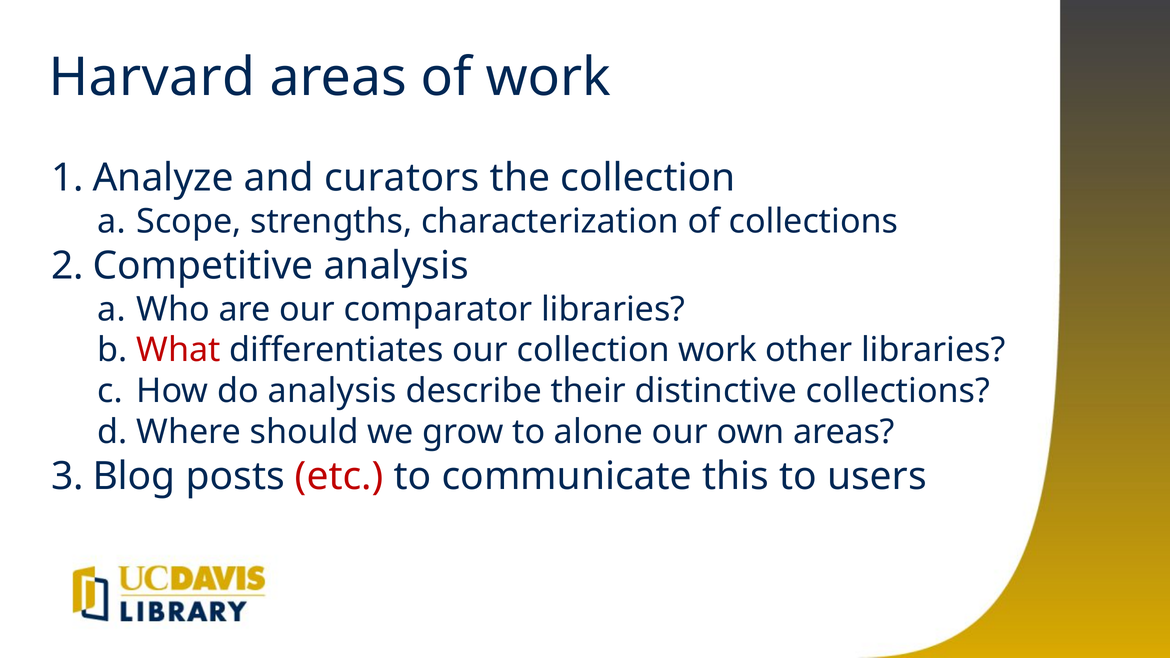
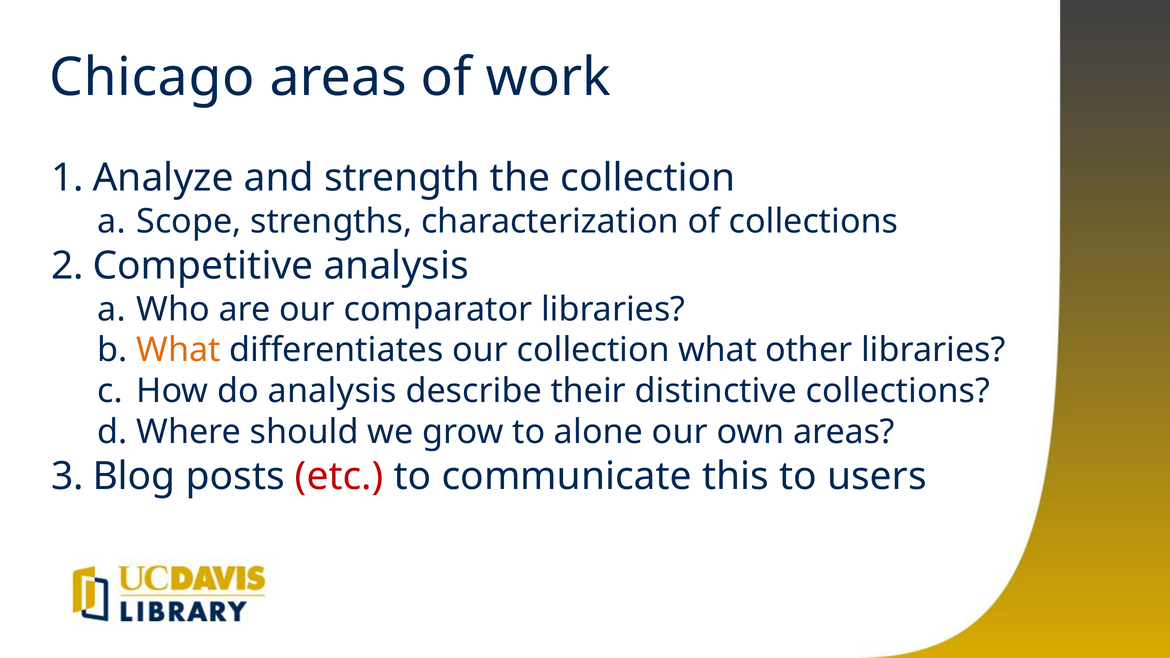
Harvard: Harvard -> Chicago
curators: curators -> strength
What at (179, 350) colour: red -> orange
collection work: work -> what
